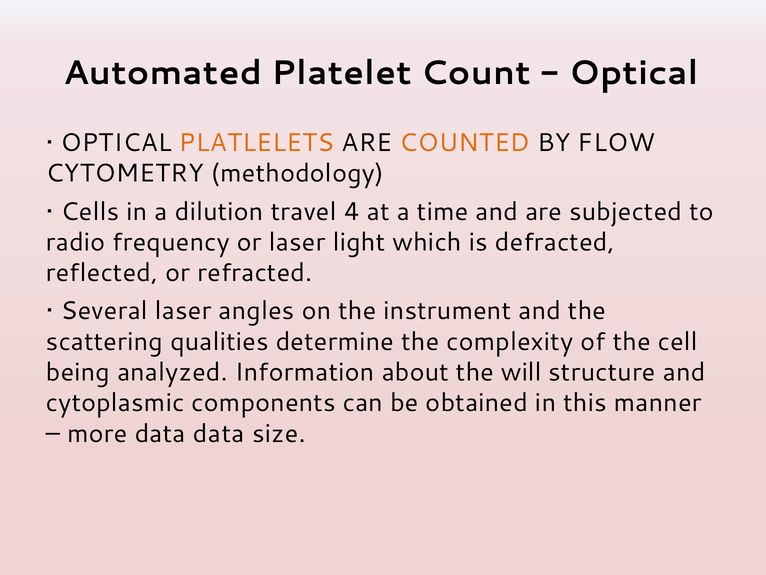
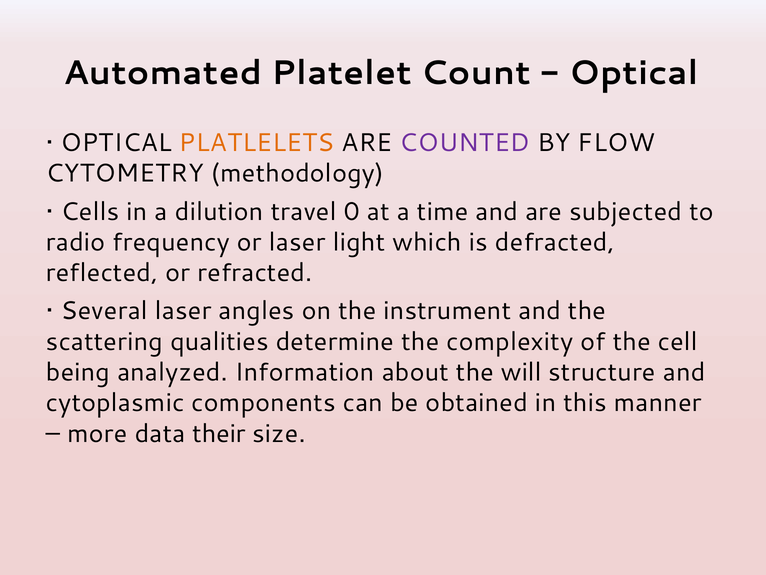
COUNTED colour: orange -> purple
4: 4 -> 0
data data: data -> their
